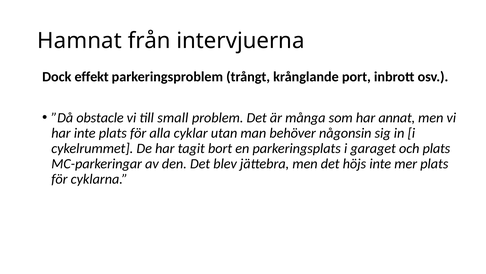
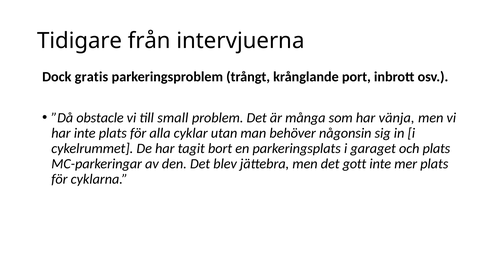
Hamnat: Hamnat -> Tidigare
effekt: effekt -> gratis
annat: annat -> vänja
höjs: höjs -> gott
